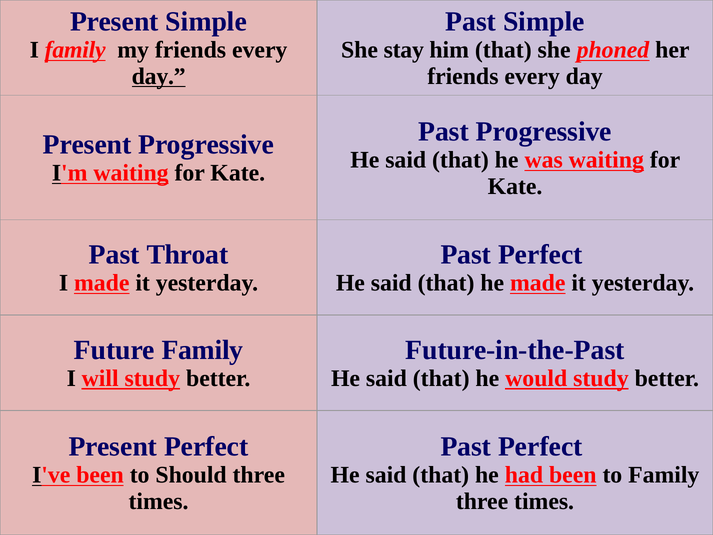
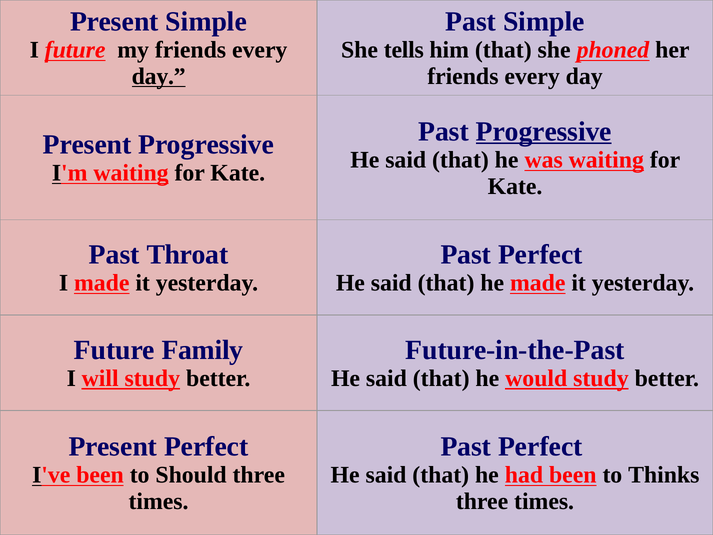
I family: family -> future
stay: stay -> tells
Progressive at (544, 131) underline: none -> present
to Family: Family -> Thinks
